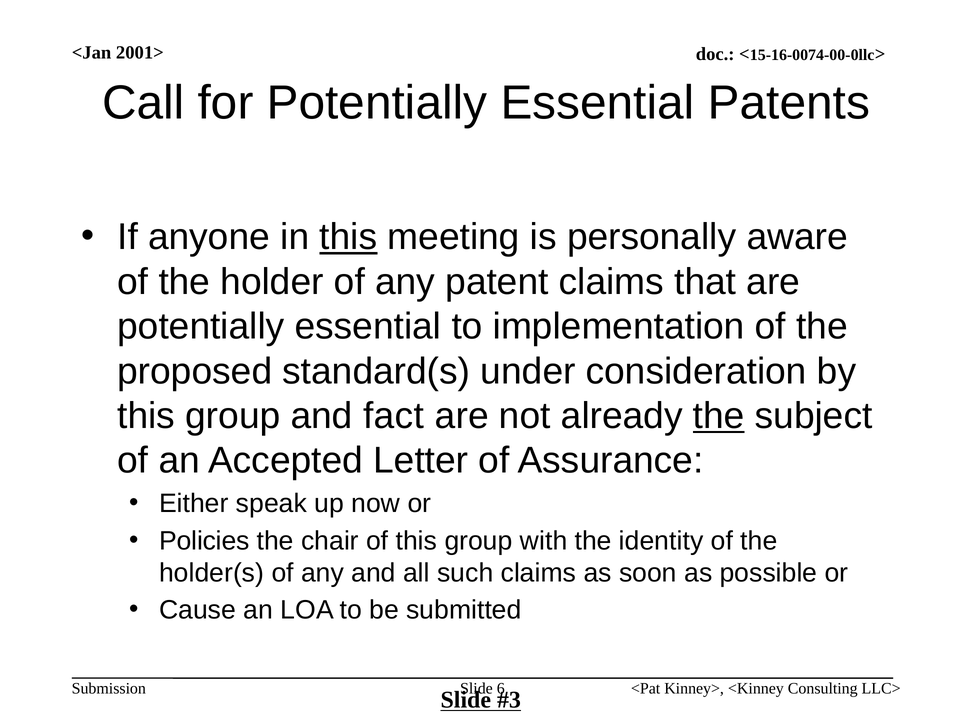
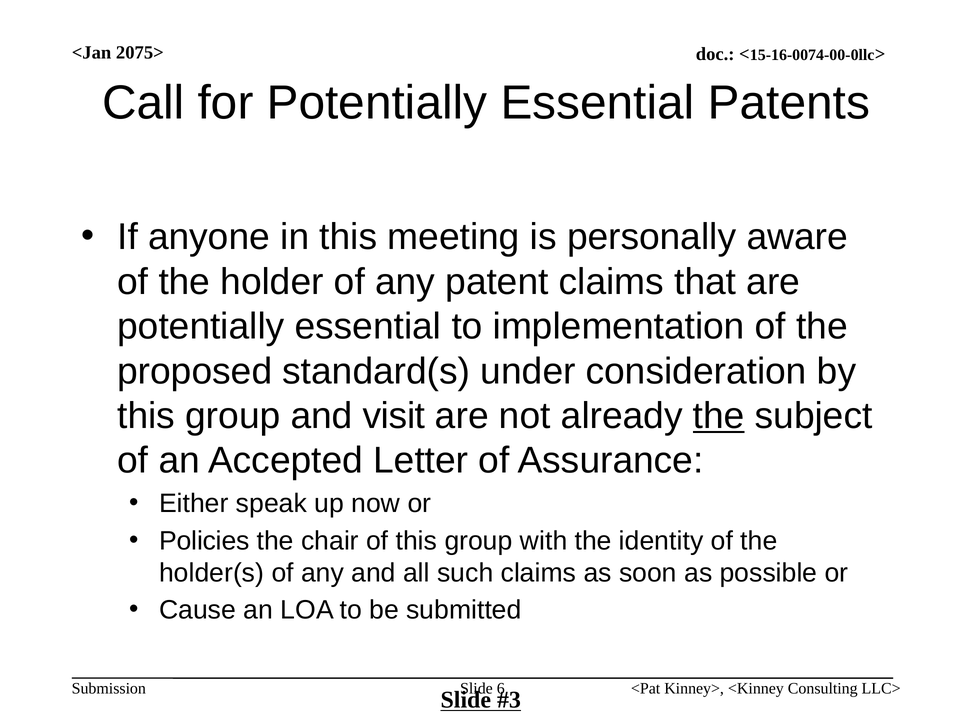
2001>: 2001> -> 2075>
this at (348, 237) underline: present -> none
fact: fact -> visit
